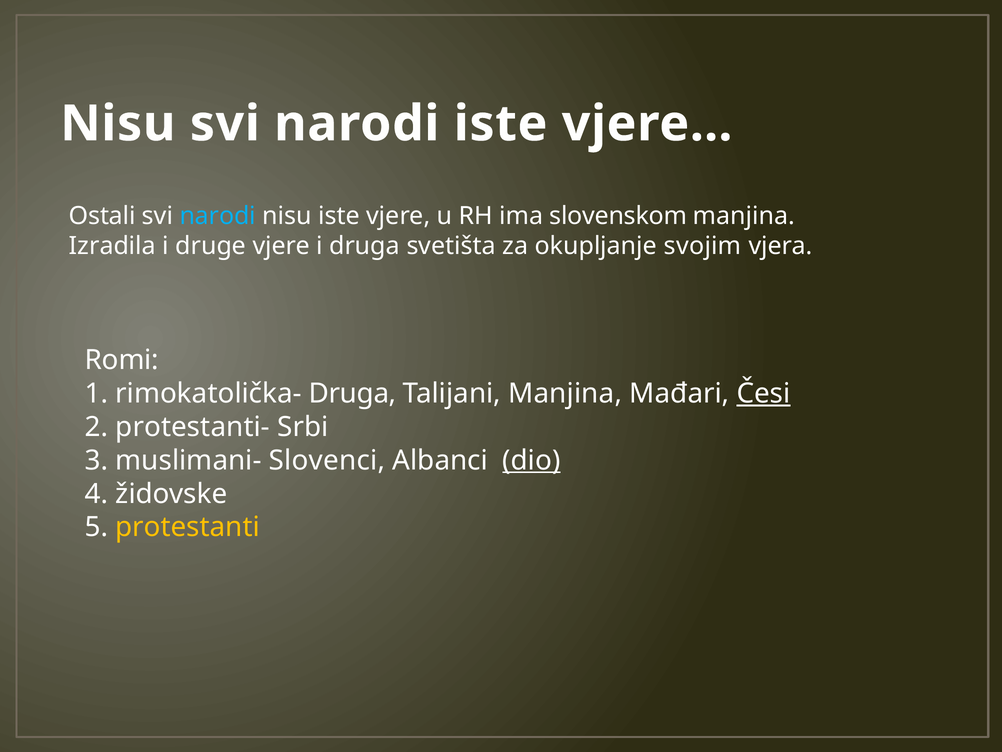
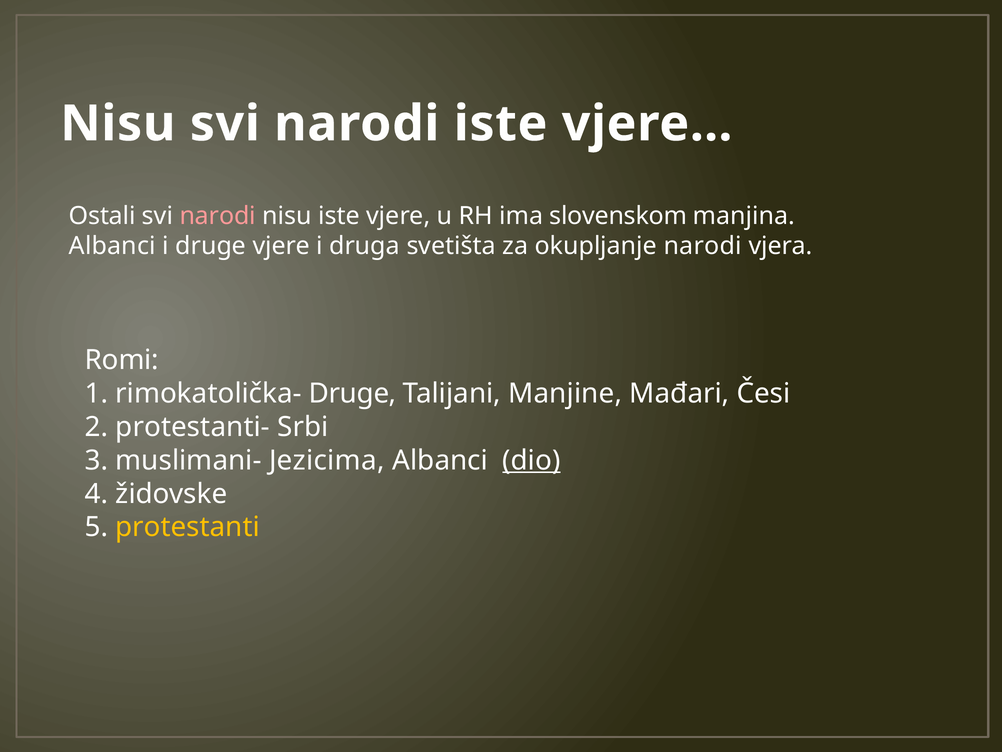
narodi at (218, 216) colour: light blue -> pink
Izradila at (112, 246): Izradila -> Albanci
okupljanje svojim: svojim -> narodi
rimokatolička- Druga: Druga -> Druge
Talijani Manjina: Manjina -> Manjine
Česi underline: present -> none
Slovenci: Slovenci -> Jezicima
